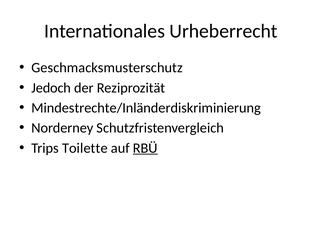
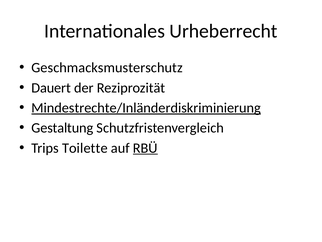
Jedoch: Jedoch -> Dauert
Mindestrechte/Inländerdiskriminierung underline: none -> present
Norderney: Norderney -> Gestaltung
